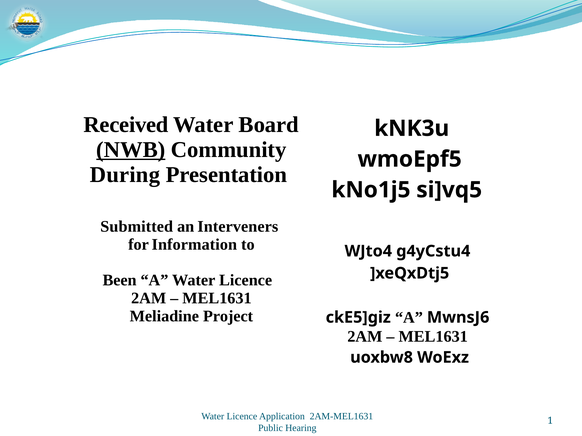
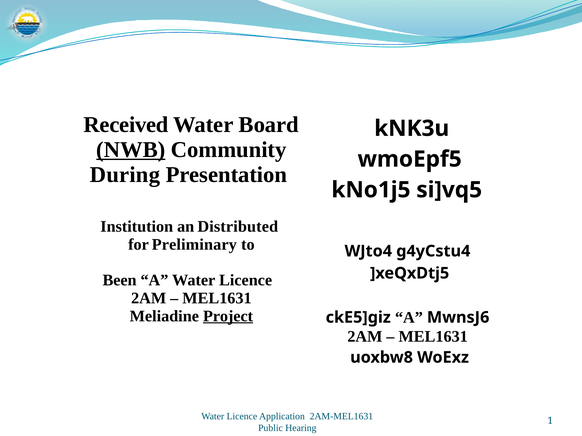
Submitted: Submitted -> Institution
Interveners: Interveners -> Distributed
Information: Information -> Preliminary
Project underline: none -> present
